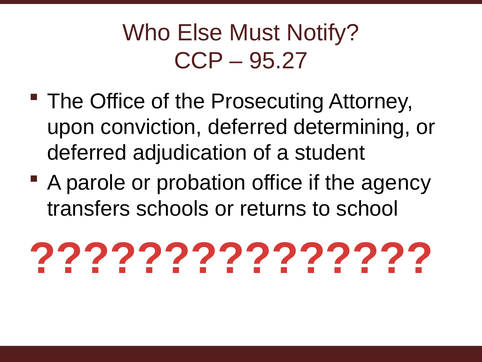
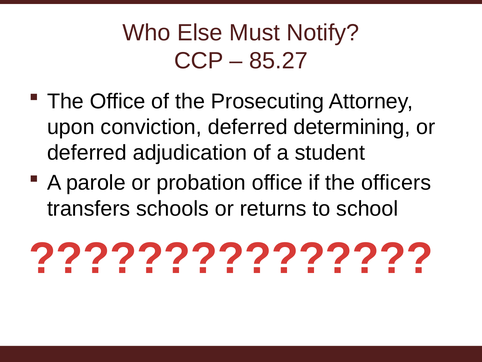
95.27: 95.27 -> 85.27
agency: agency -> officers
